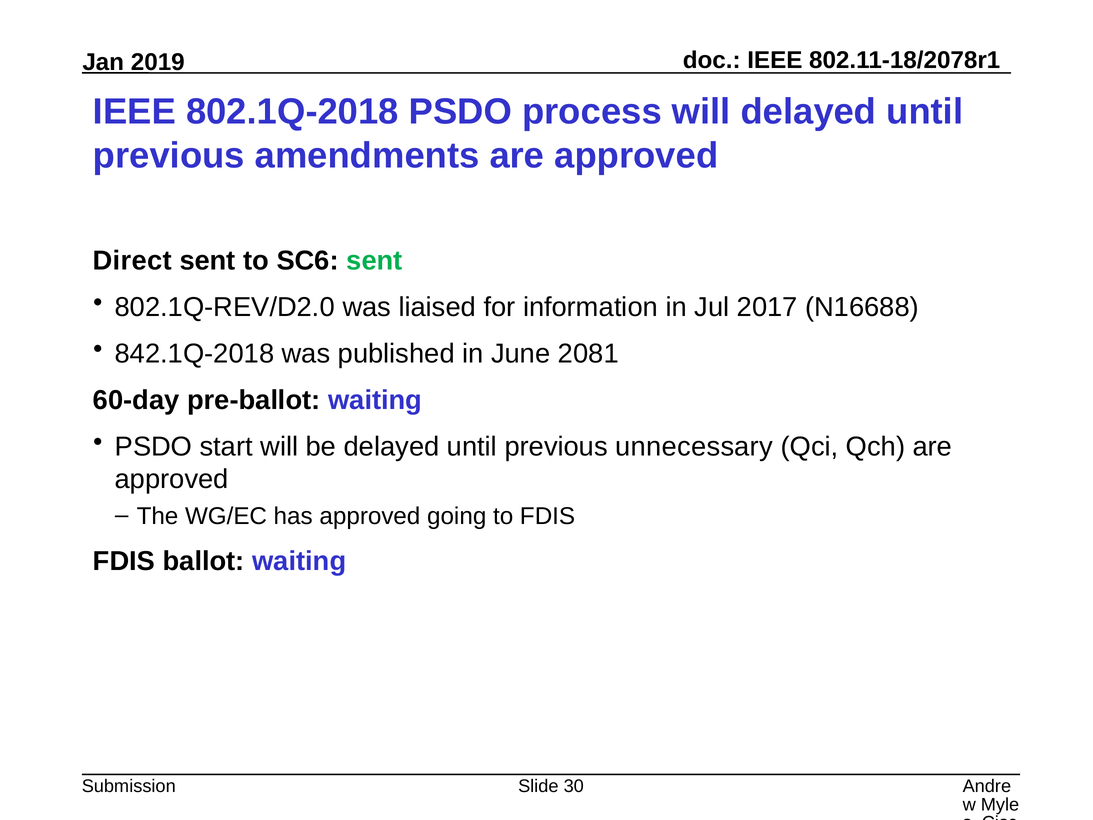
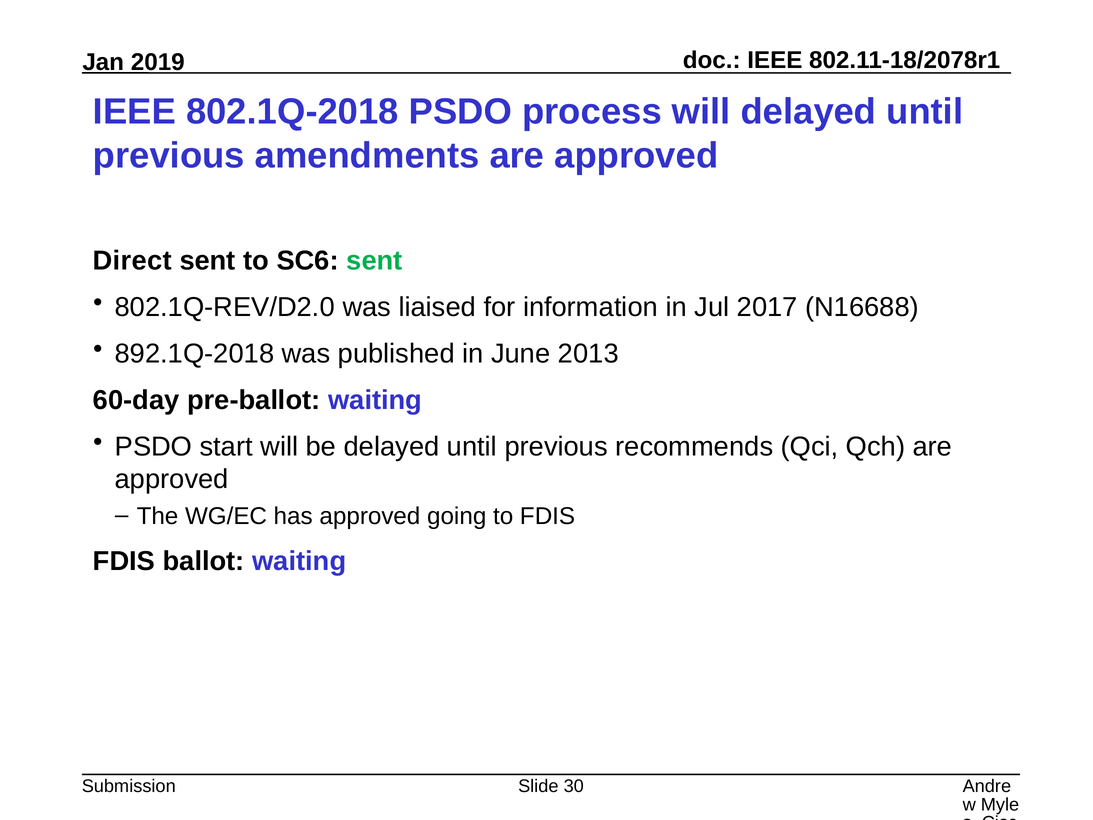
842.1Q-2018: 842.1Q-2018 -> 892.1Q-2018
2081: 2081 -> 2013
unnecessary: unnecessary -> recommends
